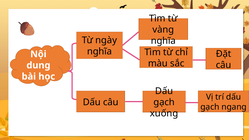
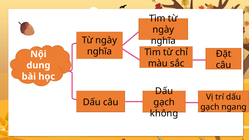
vàng at (163, 30): vàng -> ngày
xuống: xuống -> không
